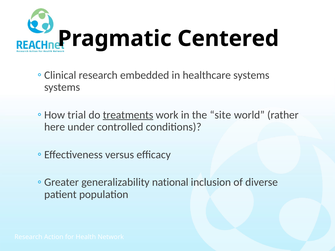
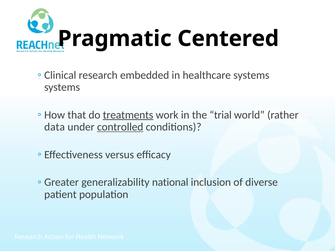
trial: trial -> that
site: site -> trial
here: here -> data
controlled underline: none -> present
